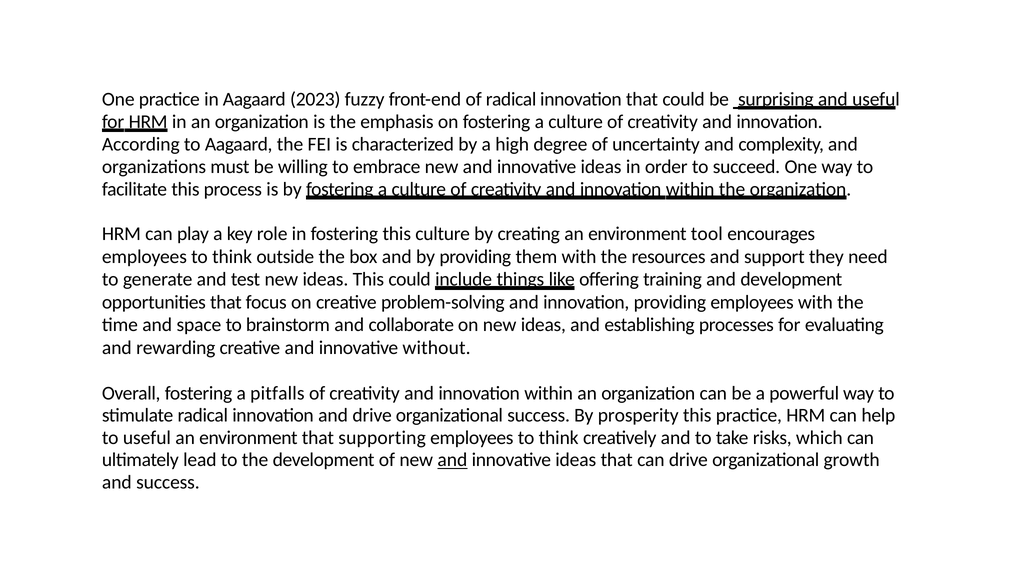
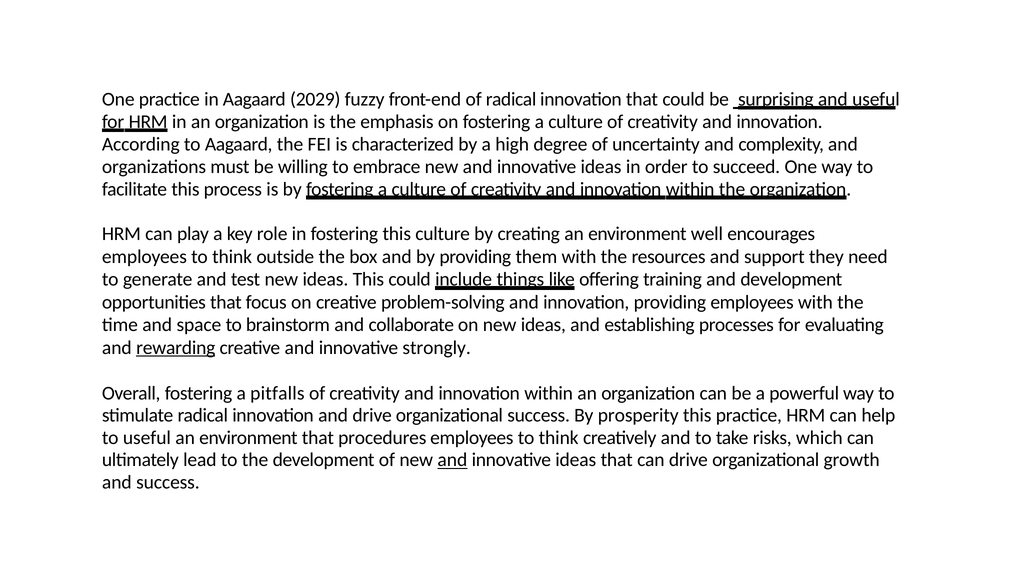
2023: 2023 -> 2029
tool: tool -> well
rewarding underline: none -> present
without: without -> strongly
supporting: supporting -> procedures
